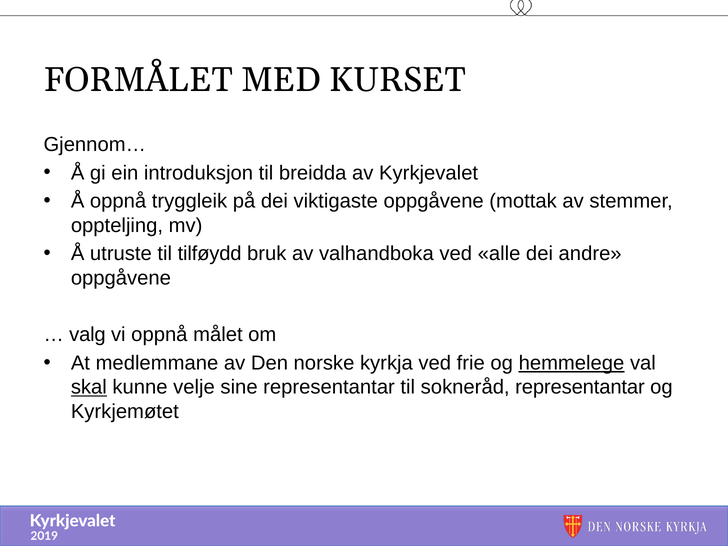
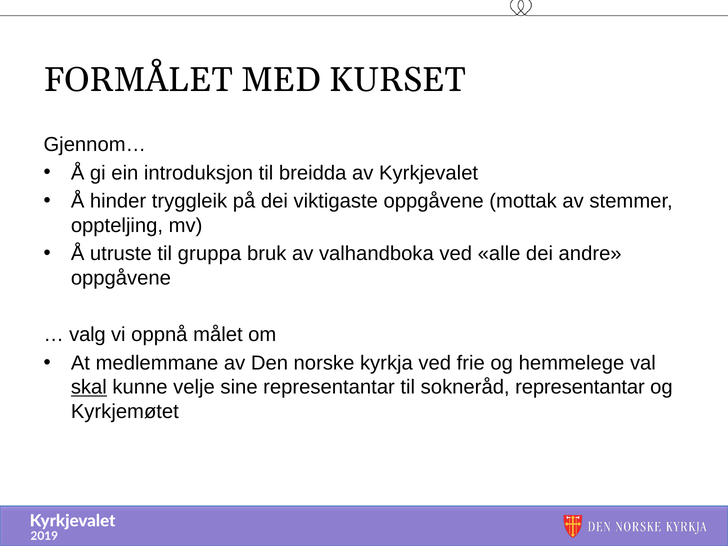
Å oppnå: oppnå -> hinder
tilføydd: tilføydd -> gruppa
hemmelege underline: present -> none
